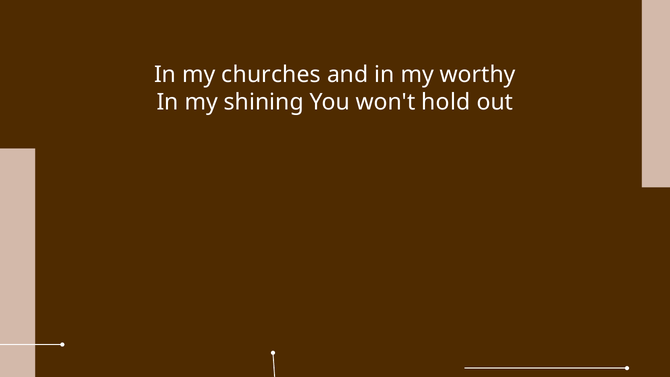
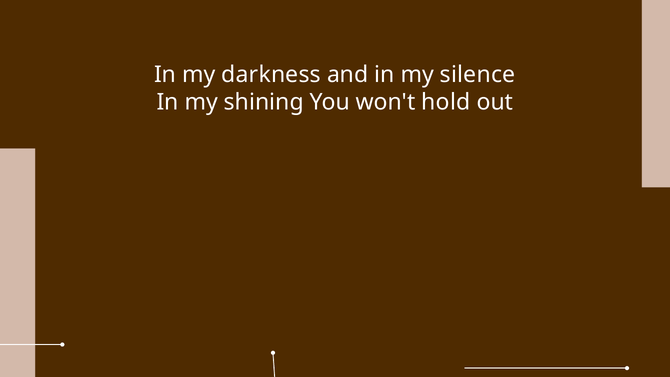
churches: churches -> darkness
worthy: worthy -> silence
